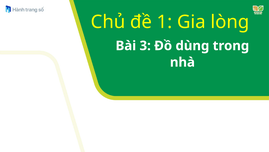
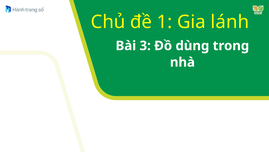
lòng: lòng -> lánh
